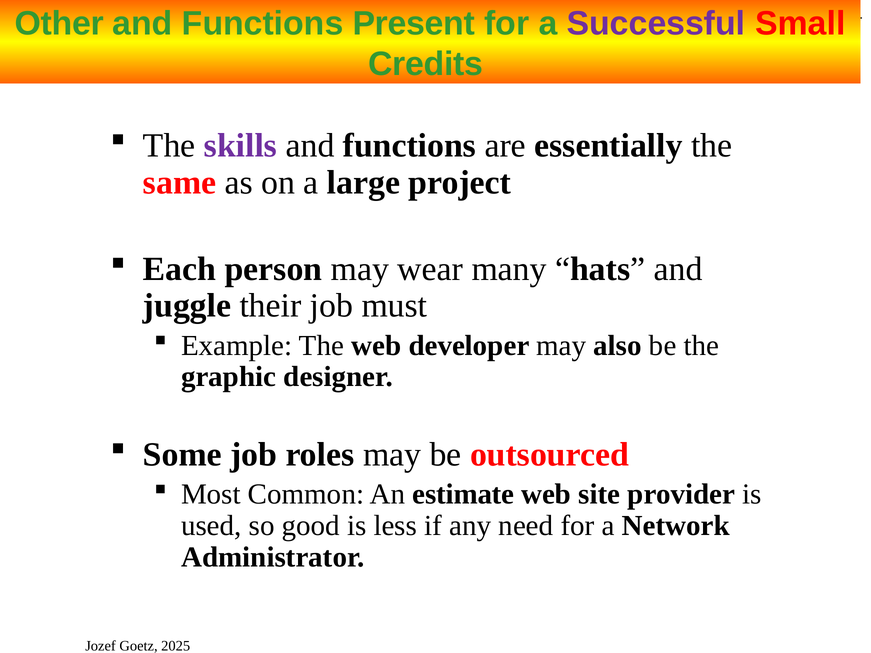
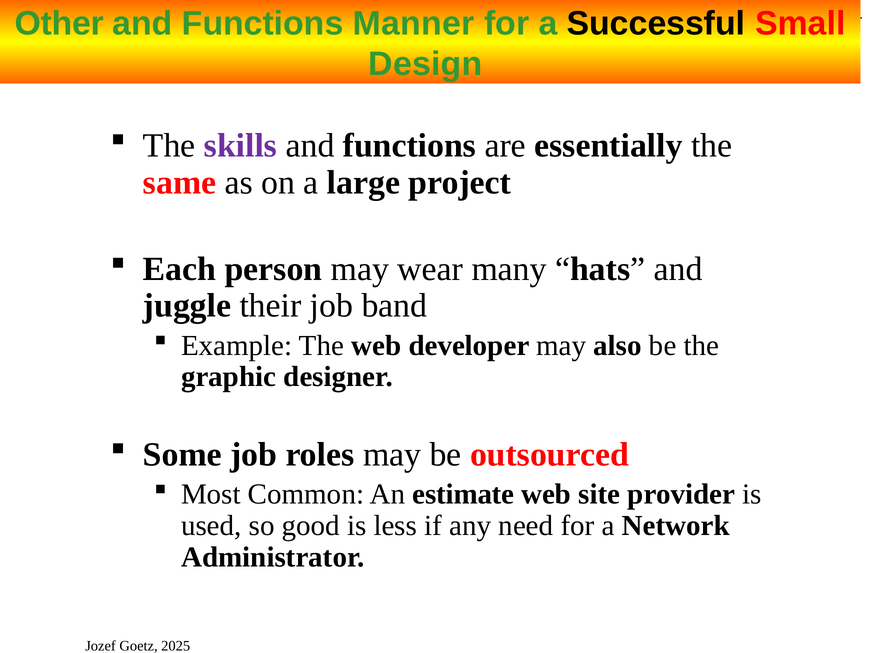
Present: Present -> Manner
Successful colour: purple -> black
Credits: Credits -> Design
must: must -> band
